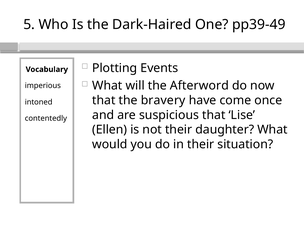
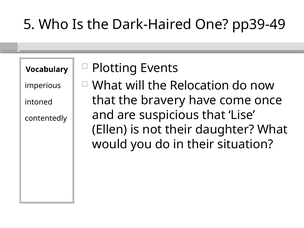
Afterword: Afterword -> Relocation
